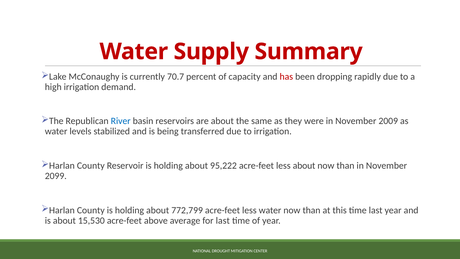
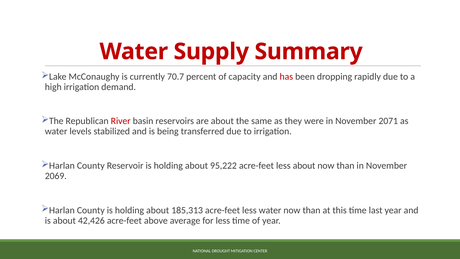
River colour: blue -> red
2009: 2009 -> 2071
2099: 2099 -> 2069
772,799: 772,799 -> 185,313
15,530: 15,530 -> 42,426
for last: last -> less
